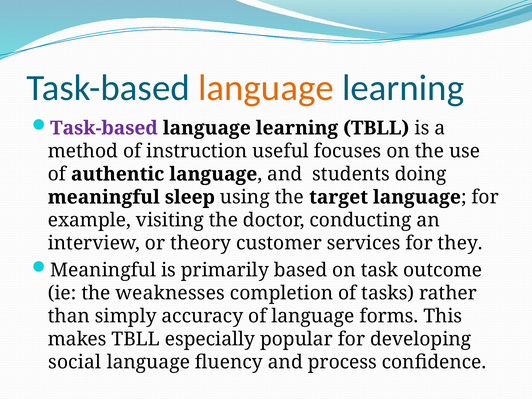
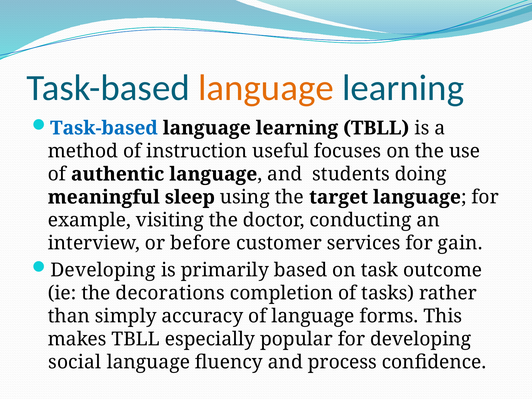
Task-based at (104, 128) colour: purple -> blue
theory: theory -> before
they: they -> gain
Meaningful at (103, 270): Meaningful -> Developing
weaknesses: weaknesses -> decorations
